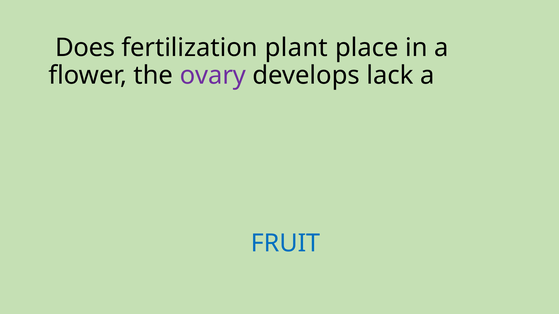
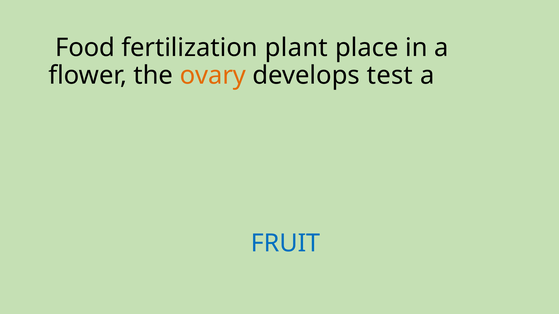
Does: Does -> Food
ovary colour: purple -> orange
lack: lack -> test
